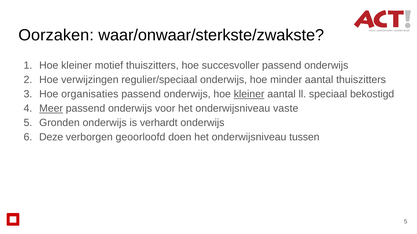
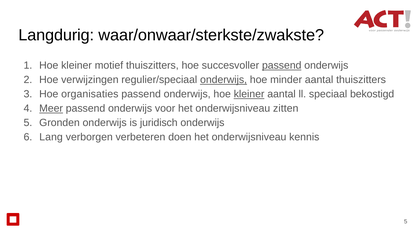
Oorzaken: Oorzaken -> Langdurig
passend at (282, 66) underline: none -> present
onderwijs at (224, 80) underline: none -> present
vaste: vaste -> zitten
verhardt: verhardt -> juridisch
Deze: Deze -> Lang
geoorloofd: geoorloofd -> verbeteren
tussen: tussen -> kennis
